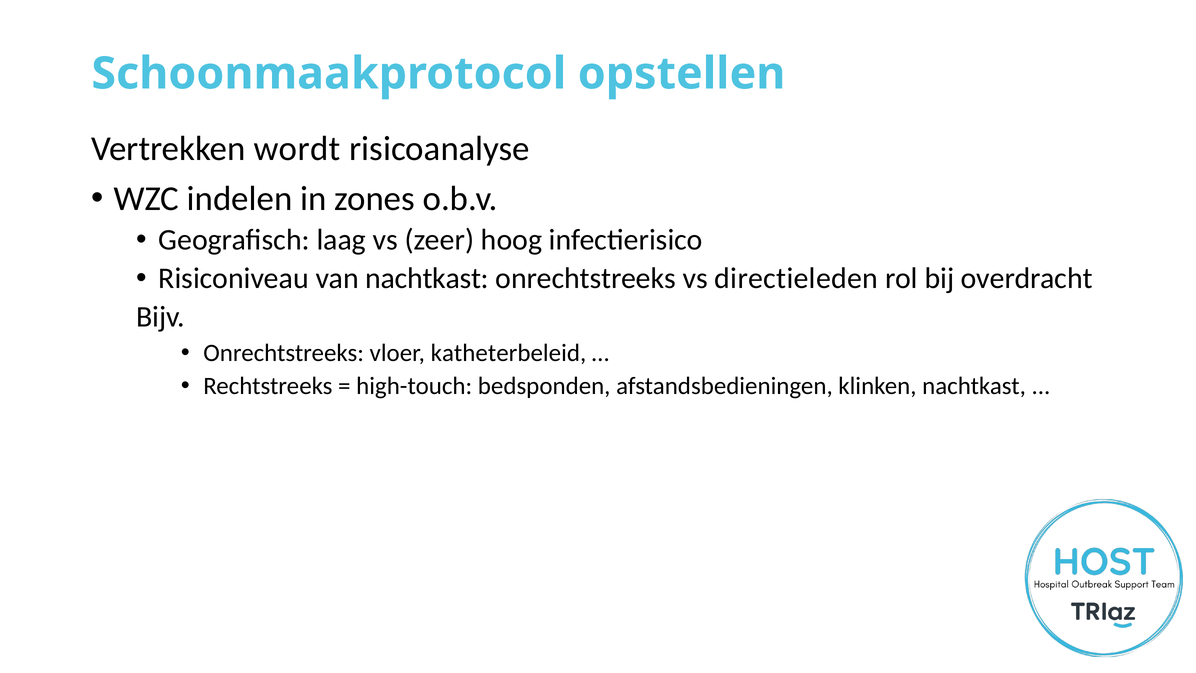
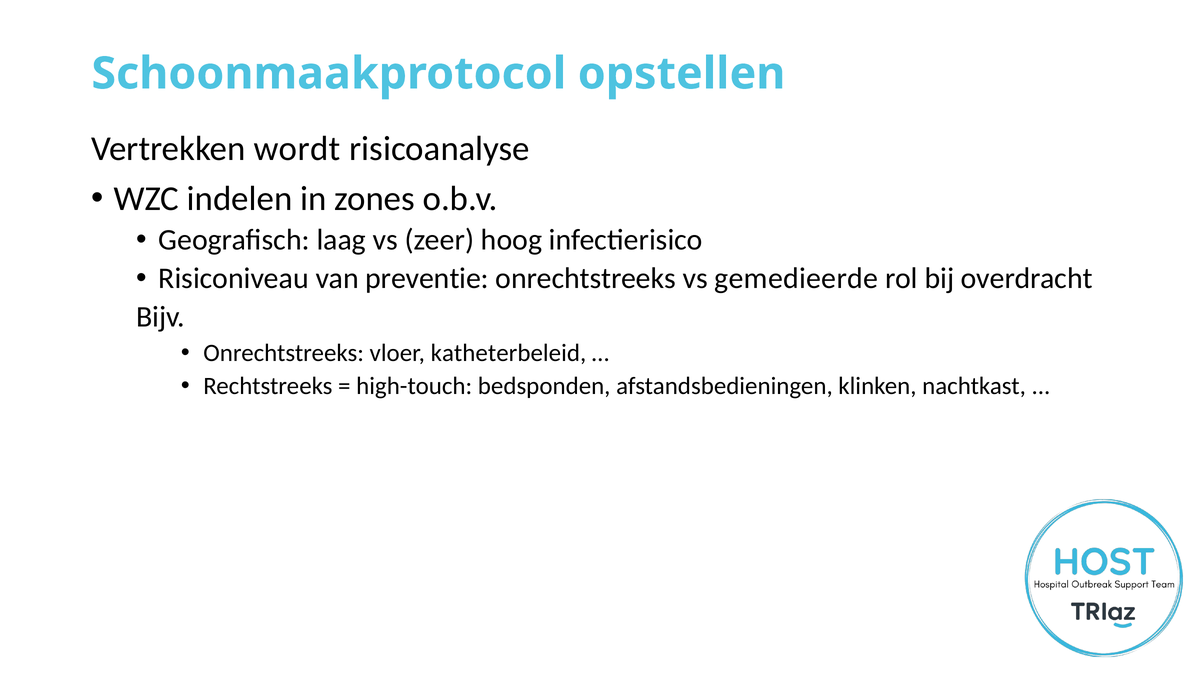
van nachtkast: nachtkast -> preventie
directieleden: directieleden -> gemedieerde
